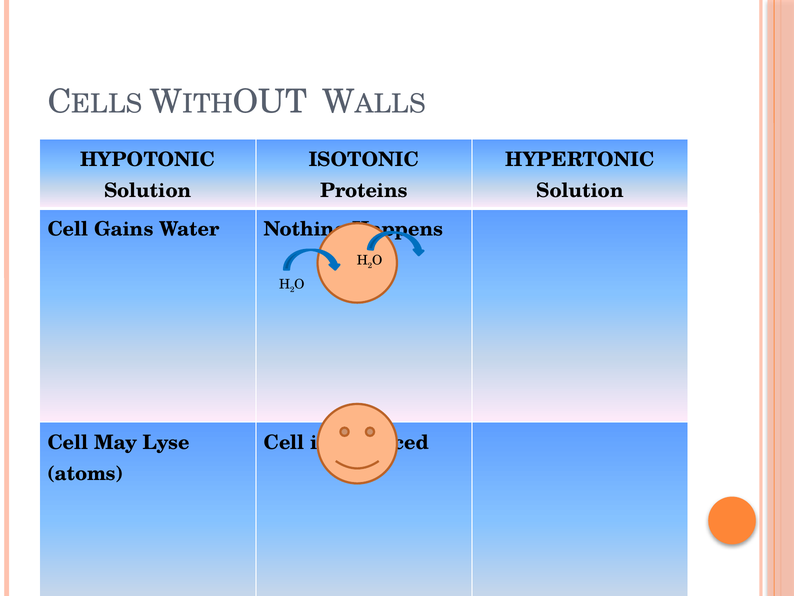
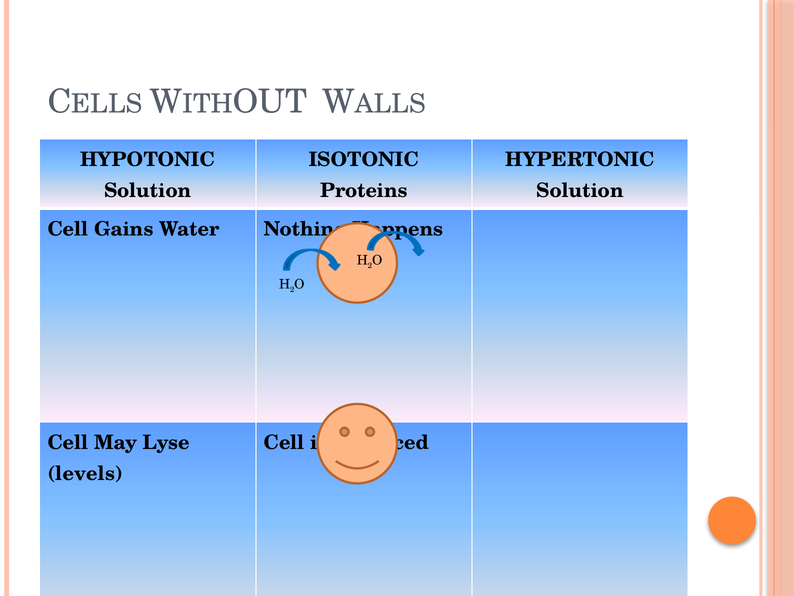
atoms: atoms -> levels
